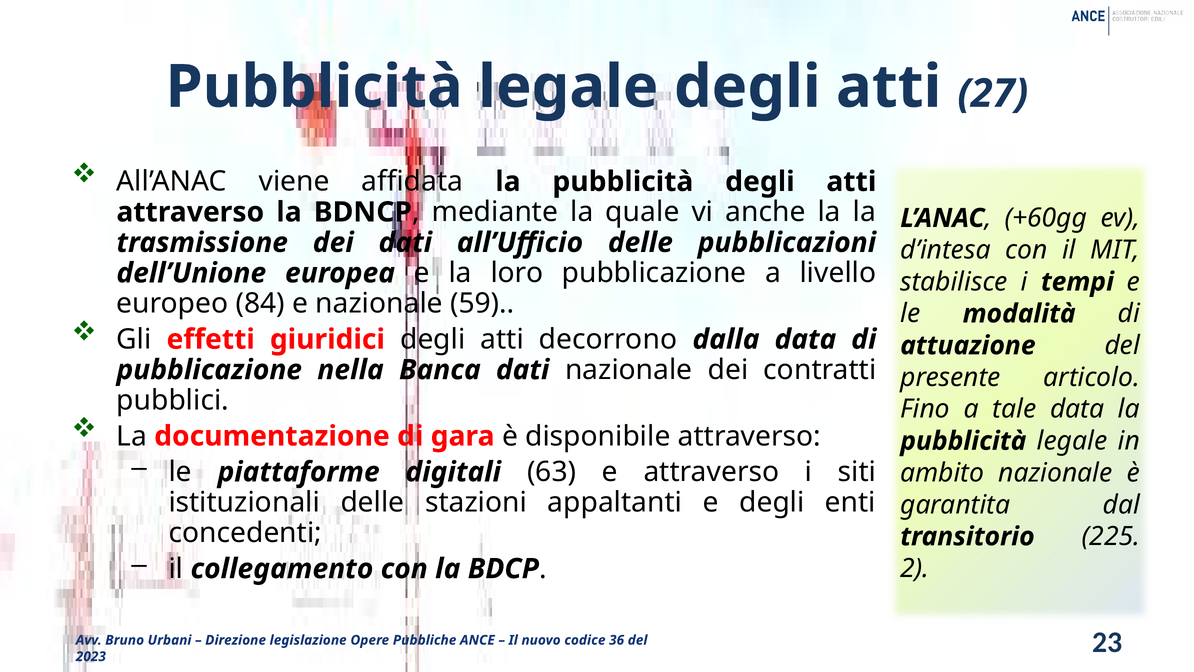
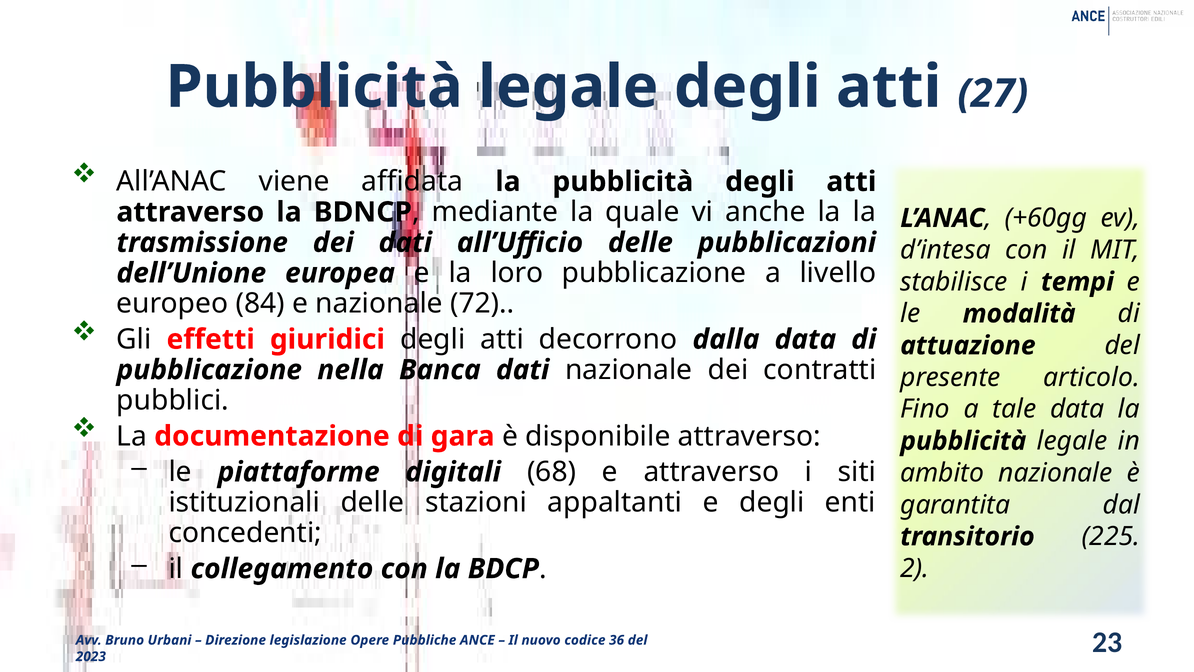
59: 59 -> 72
63: 63 -> 68
